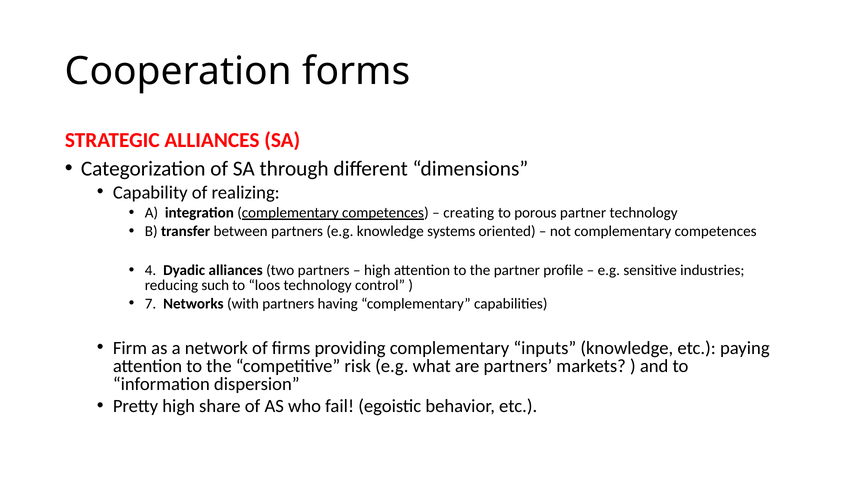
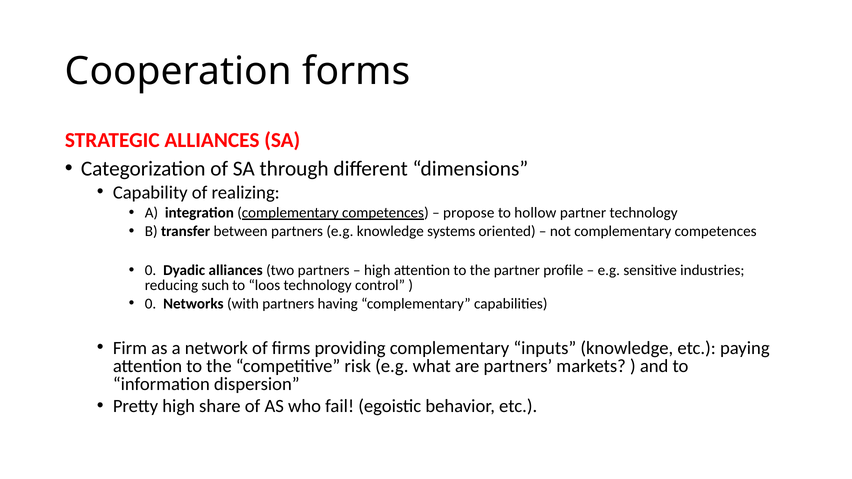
creating: creating -> propose
porous: porous -> hollow
4 at (151, 271): 4 -> 0
7 at (151, 304): 7 -> 0
